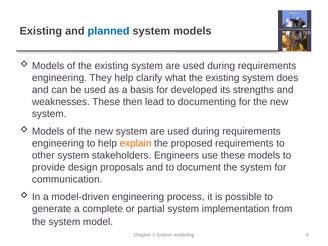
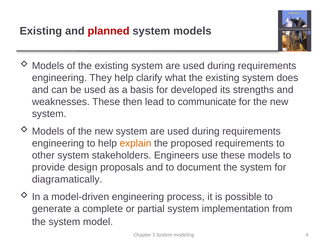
planned colour: blue -> red
documenting: documenting -> communicate
communication: communication -> diagramatically
